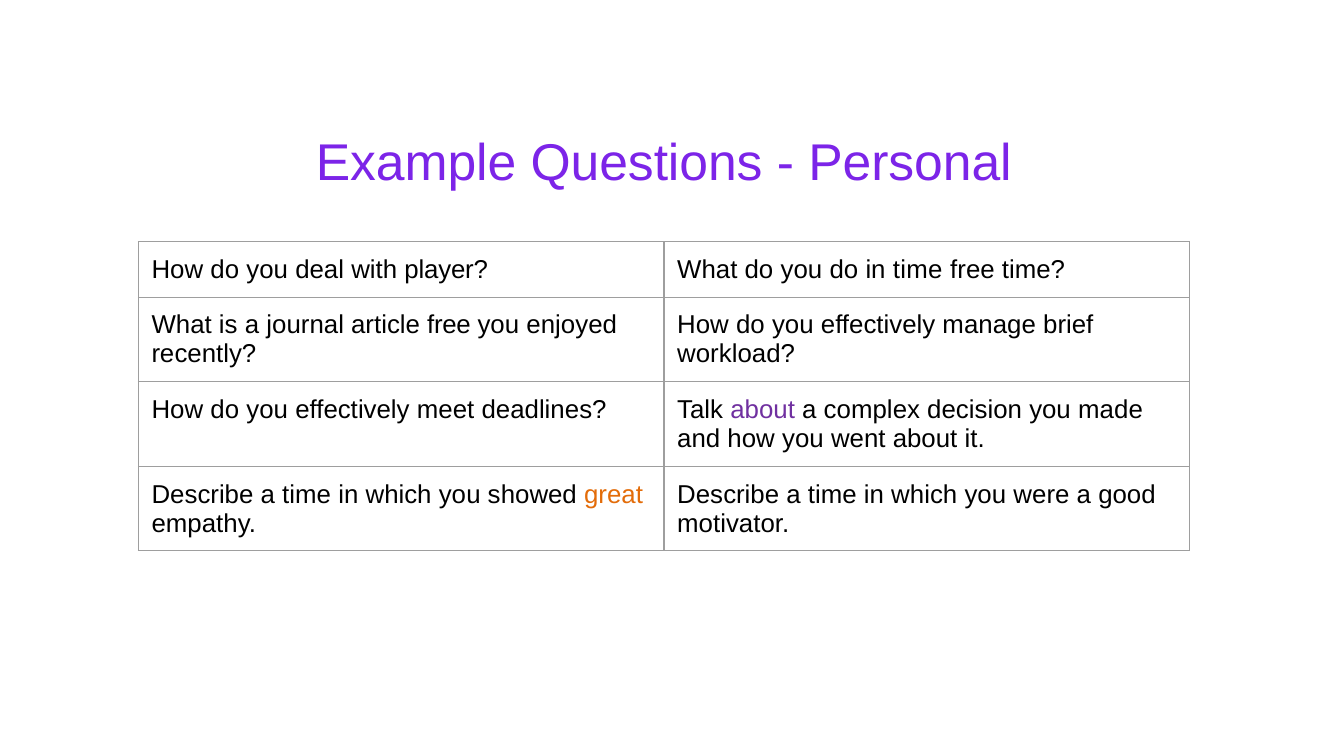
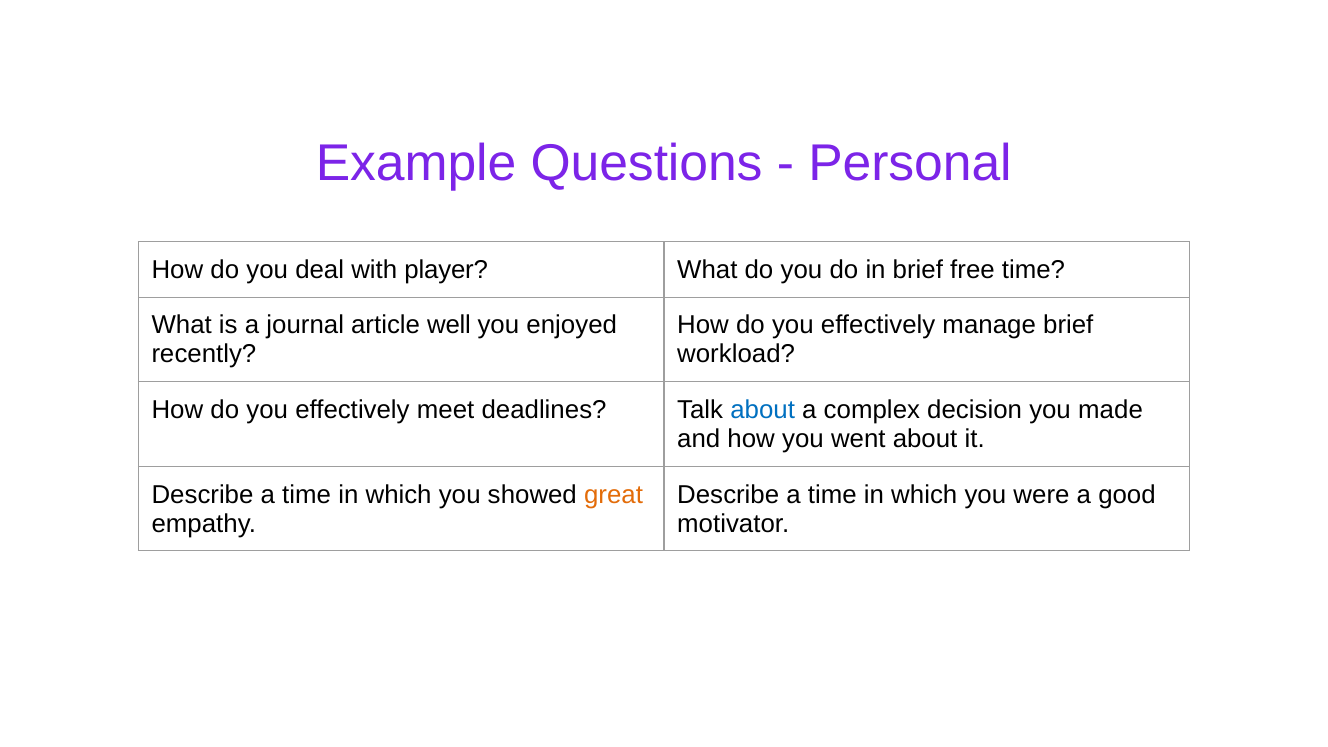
in time: time -> brief
article free: free -> well
about at (763, 410) colour: purple -> blue
